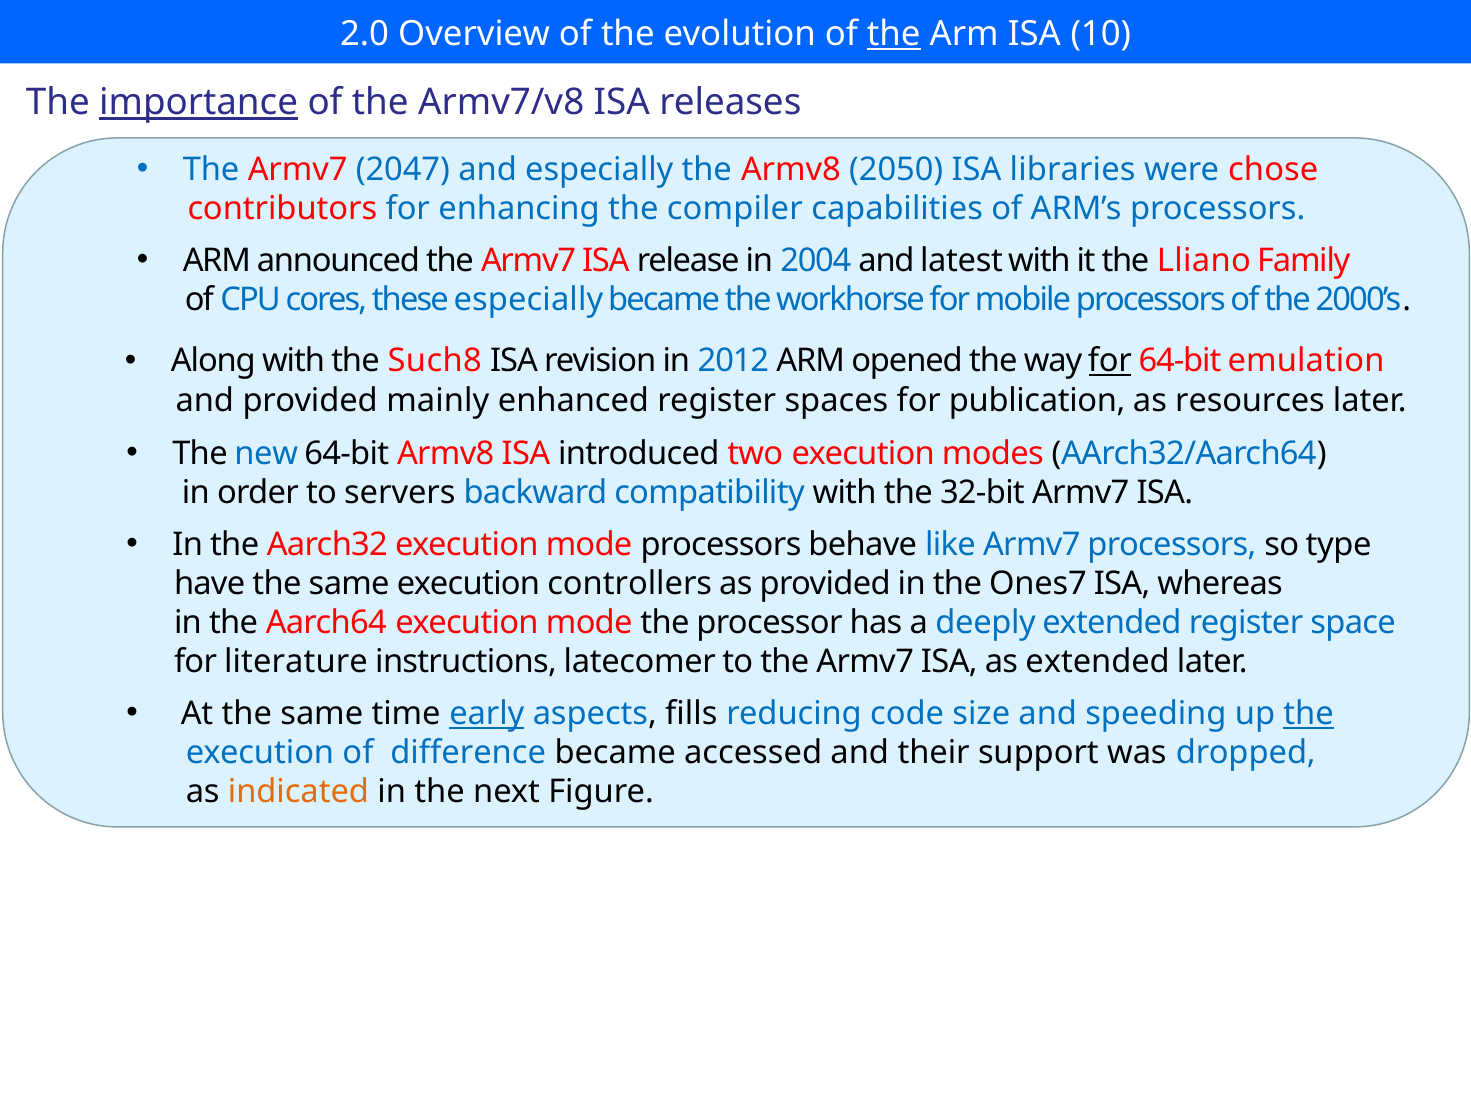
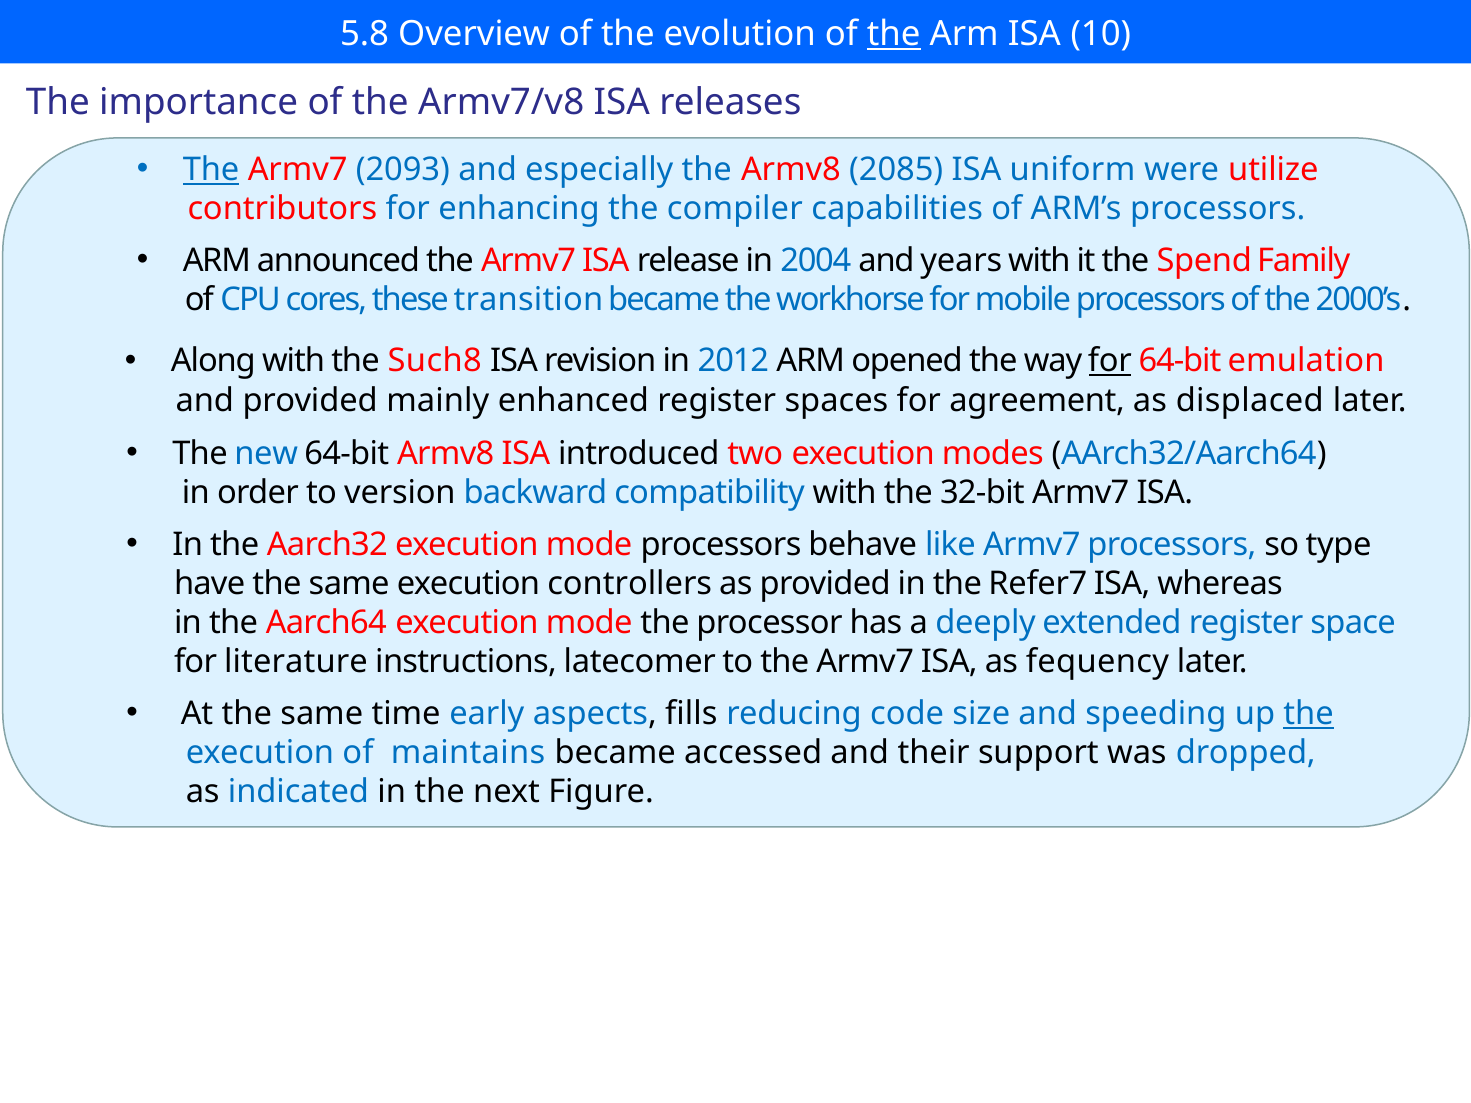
2.0: 2.0 -> 5.8
importance underline: present -> none
The at (211, 170) underline: none -> present
2047: 2047 -> 2093
2050: 2050 -> 2085
libraries: libraries -> uniform
chose: chose -> utilize
latest: latest -> years
Lliano: Lliano -> Spend
these especially: especially -> transition
publication: publication -> agreement
resources: resources -> displaced
servers: servers -> version
Ones7: Ones7 -> Refer7
as extended: extended -> fequency
early underline: present -> none
difference: difference -> maintains
indicated colour: orange -> blue
